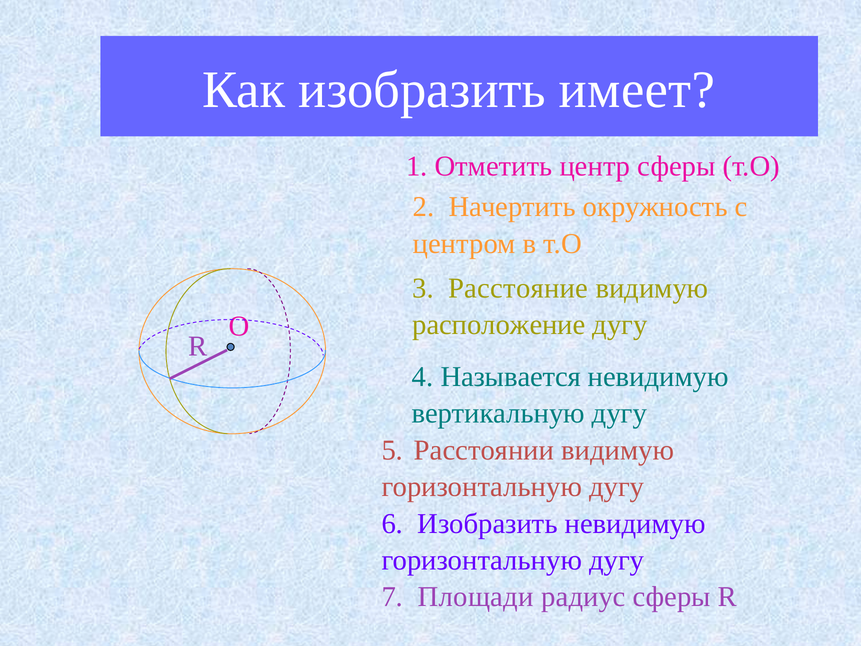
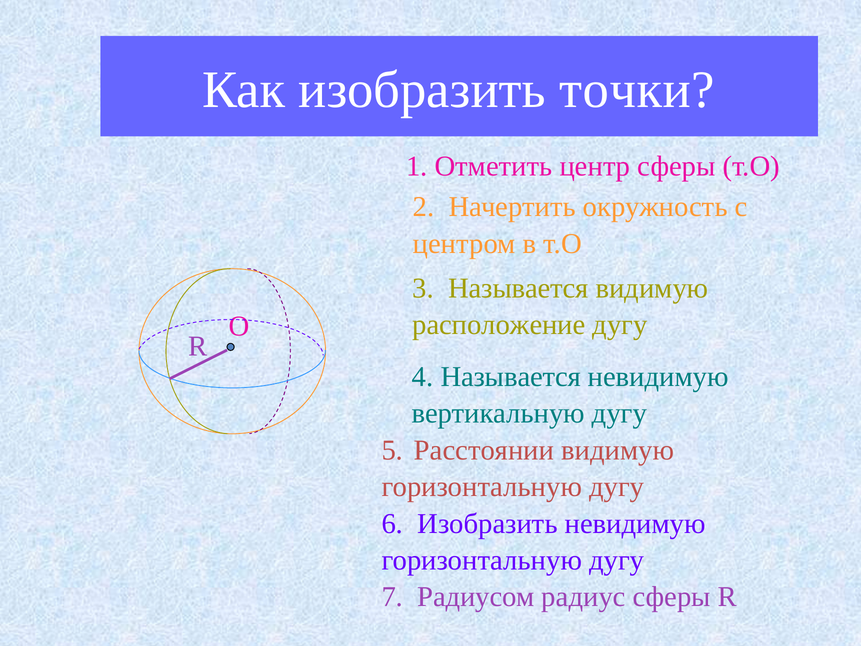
имеет: имеет -> точки
3 Расстояние: Расстояние -> Называется
Площади: Площади -> Радиусом
